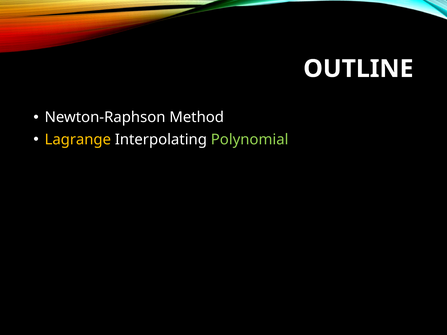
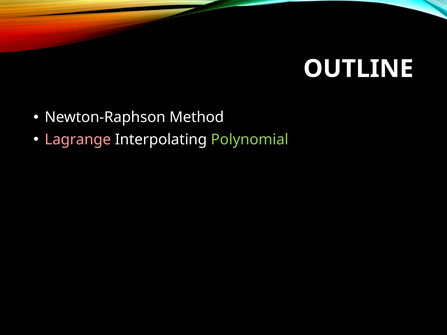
Lagrange colour: yellow -> pink
